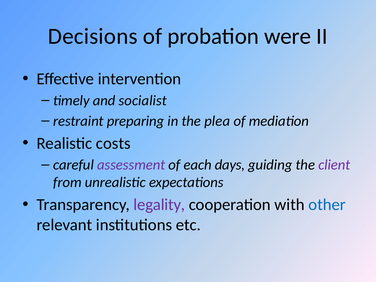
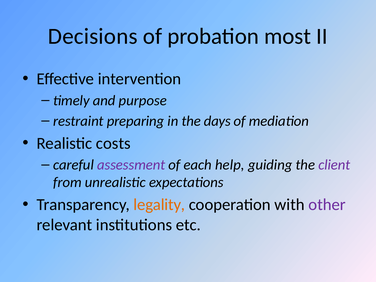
were: were -> most
socialist: socialist -> purpose
plea: plea -> days
days: days -> help
legality colour: purple -> orange
other colour: blue -> purple
